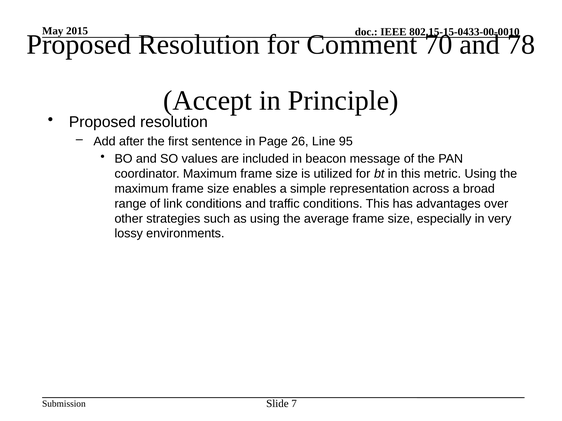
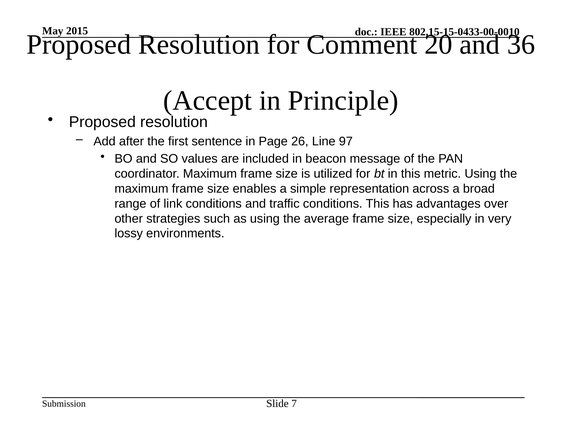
70: 70 -> 20
78: 78 -> 36
95: 95 -> 97
